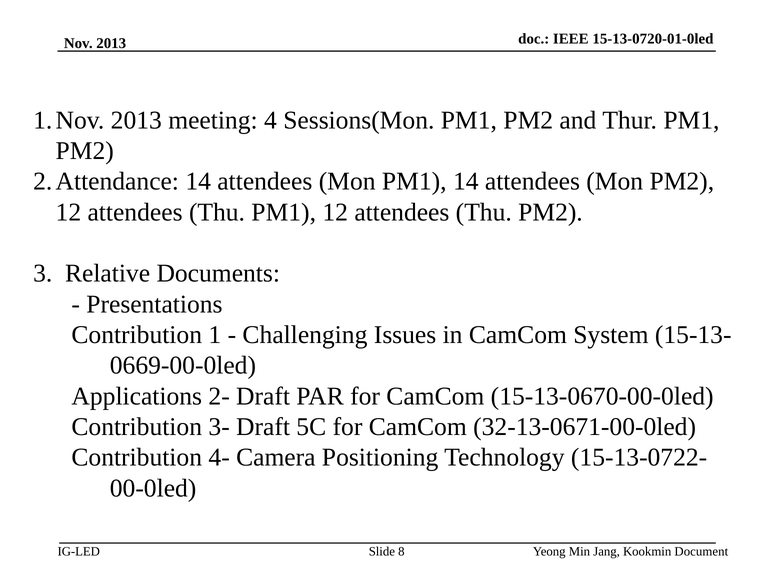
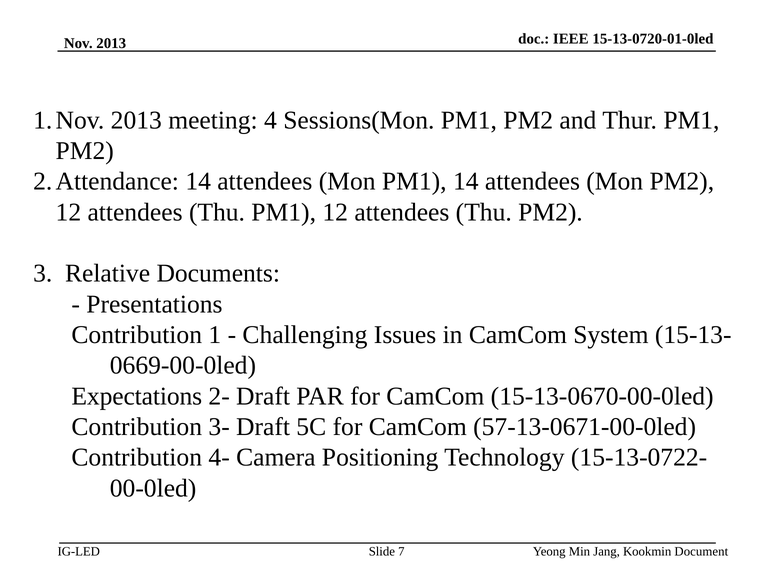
Applications: Applications -> Expectations
32-13-0671-00-0led: 32-13-0671-00-0led -> 57-13-0671-00-0led
8: 8 -> 7
